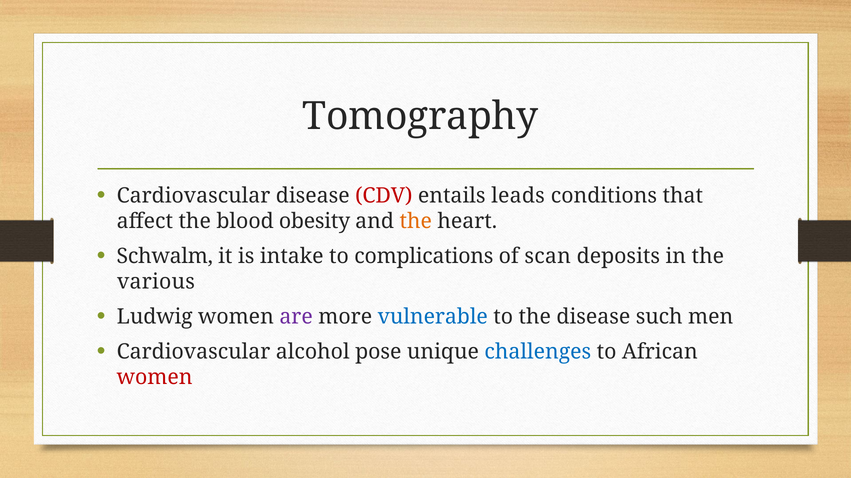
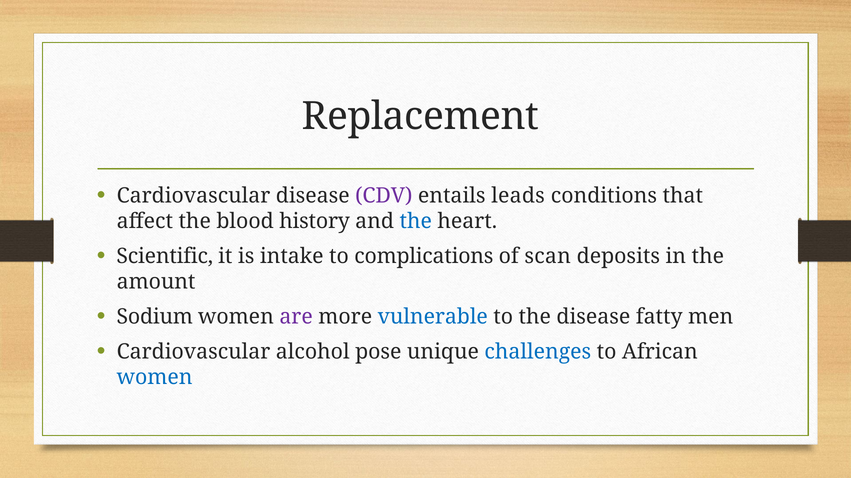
Tomography: Tomography -> Replacement
CDV colour: red -> purple
obesity: obesity -> history
the at (416, 221) colour: orange -> blue
Schwalm: Schwalm -> Scientific
various: various -> amount
Ludwig: Ludwig -> Sodium
such: such -> fatty
women at (155, 378) colour: red -> blue
